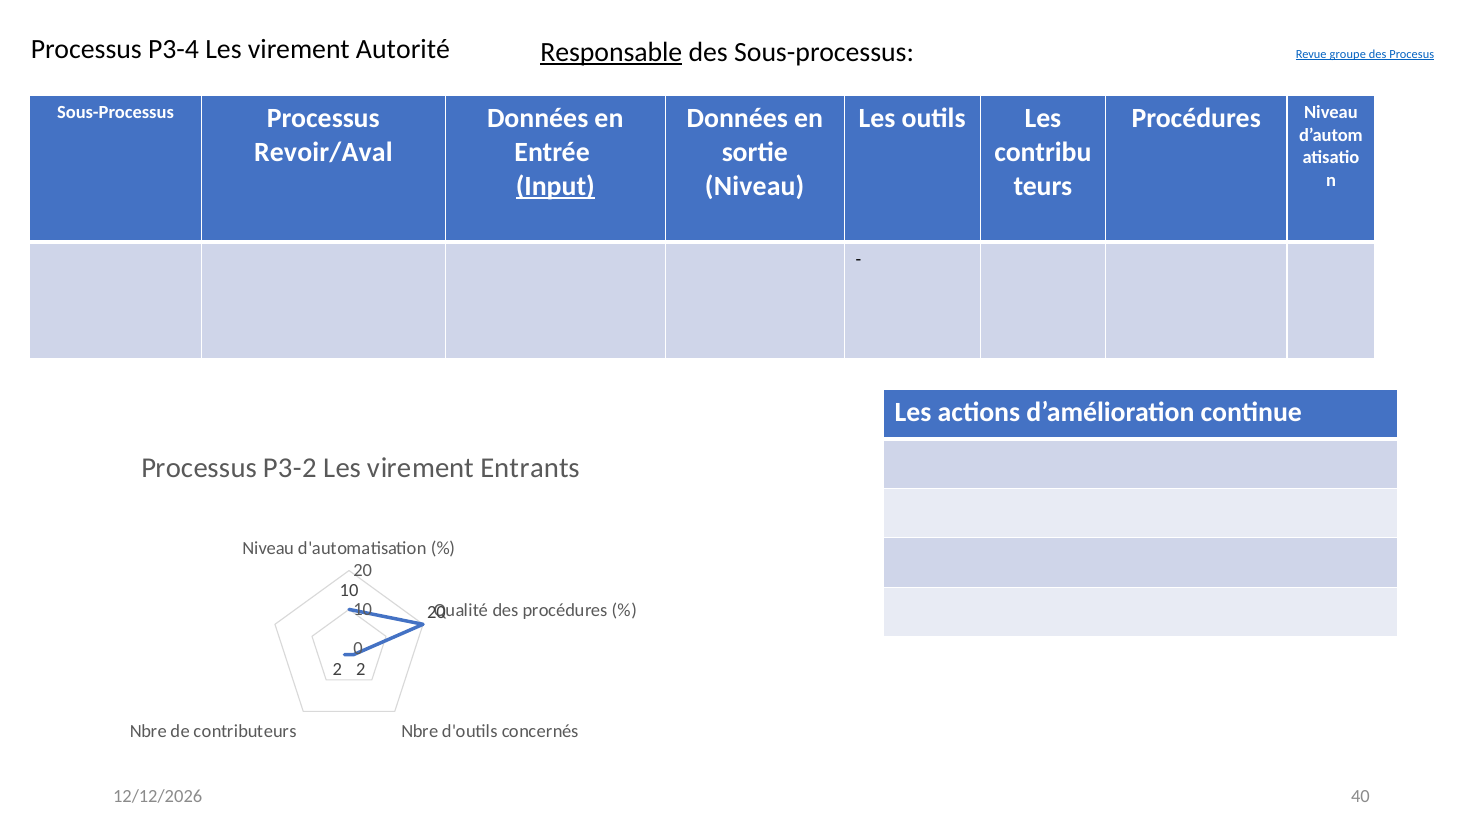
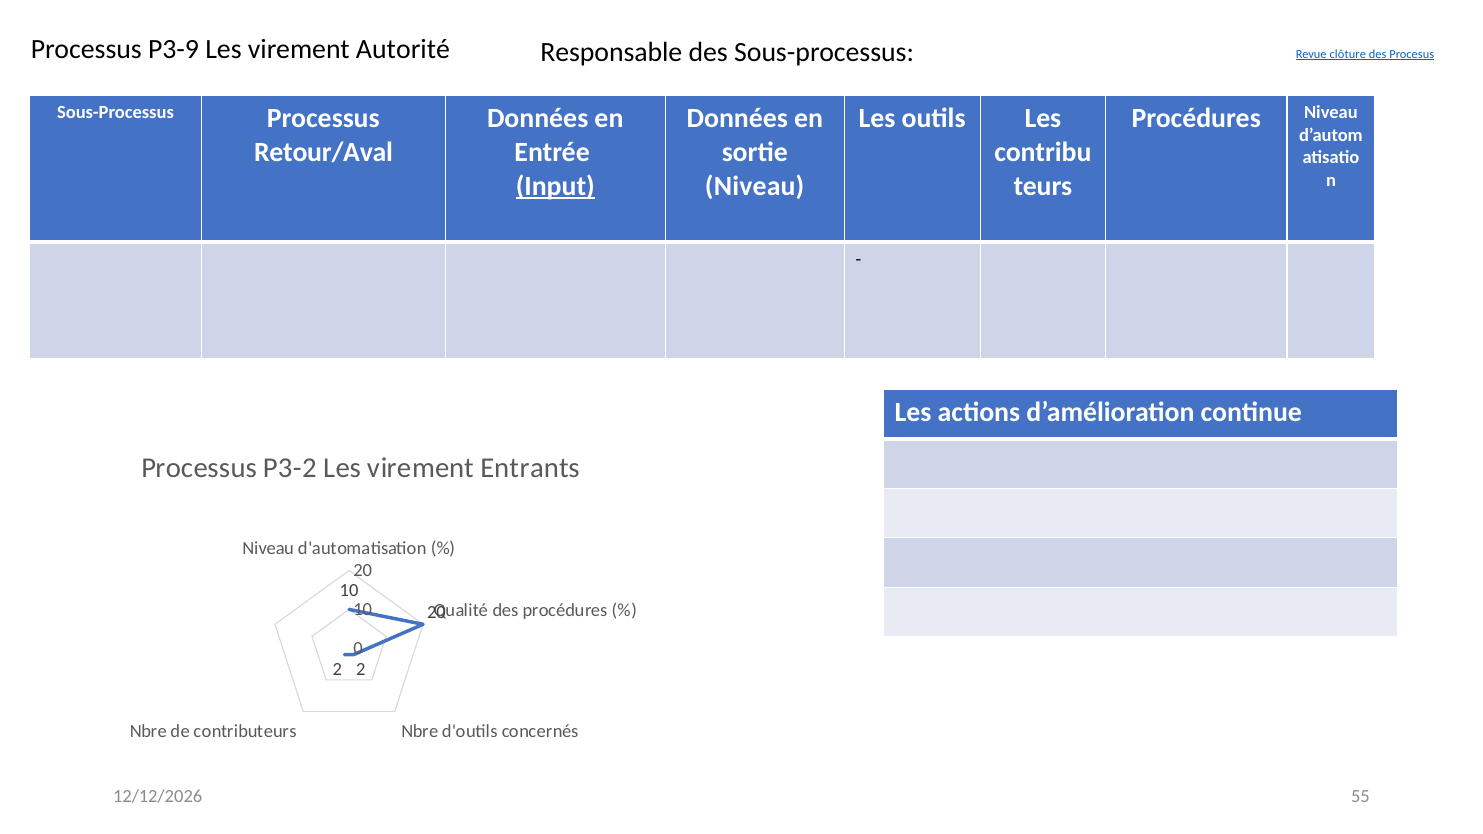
P3-4: P3-4 -> P3-9
Responsable underline: present -> none
groupe: groupe -> clôture
Revoir/Aval: Revoir/Aval -> Retour/Aval
40: 40 -> 55
